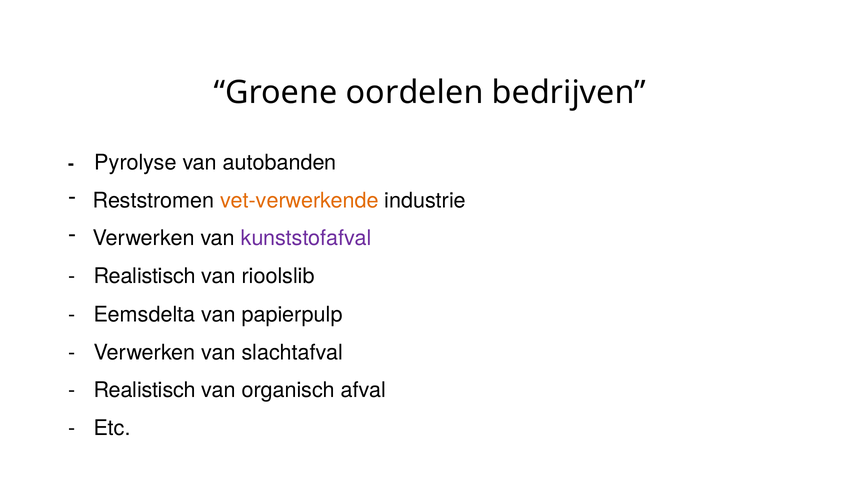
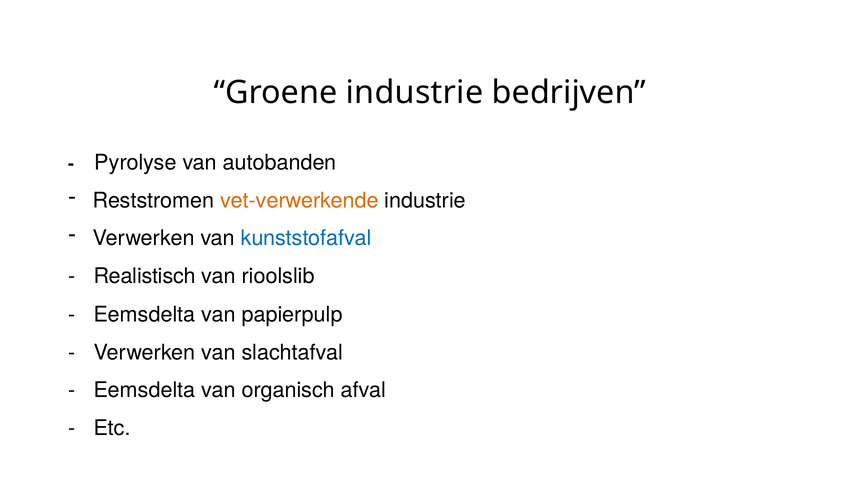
Groene oordelen: oordelen -> industrie
kunststofafval colour: purple -> blue
Realistisch at (145, 390): Realistisch -> Eemsdelta
